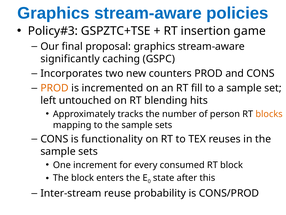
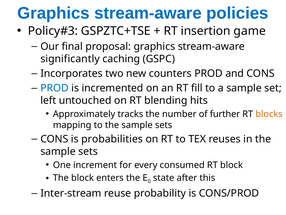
PROD at (55, 88) colour: orange -> blue
person: person -> further
functionality: functionality -> probabilities
